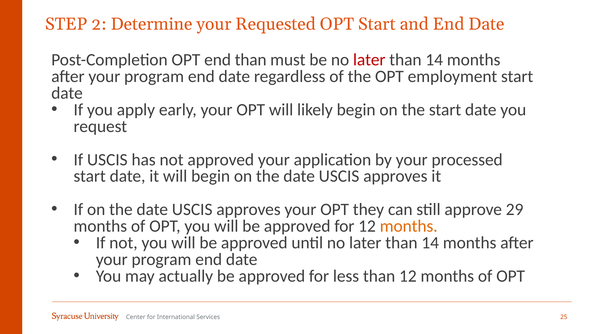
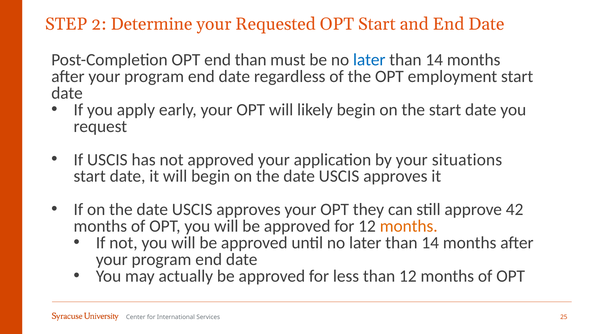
later at (369, 60) colour: red -> blue
processed: processed -> situations
29: 29 -> 42
